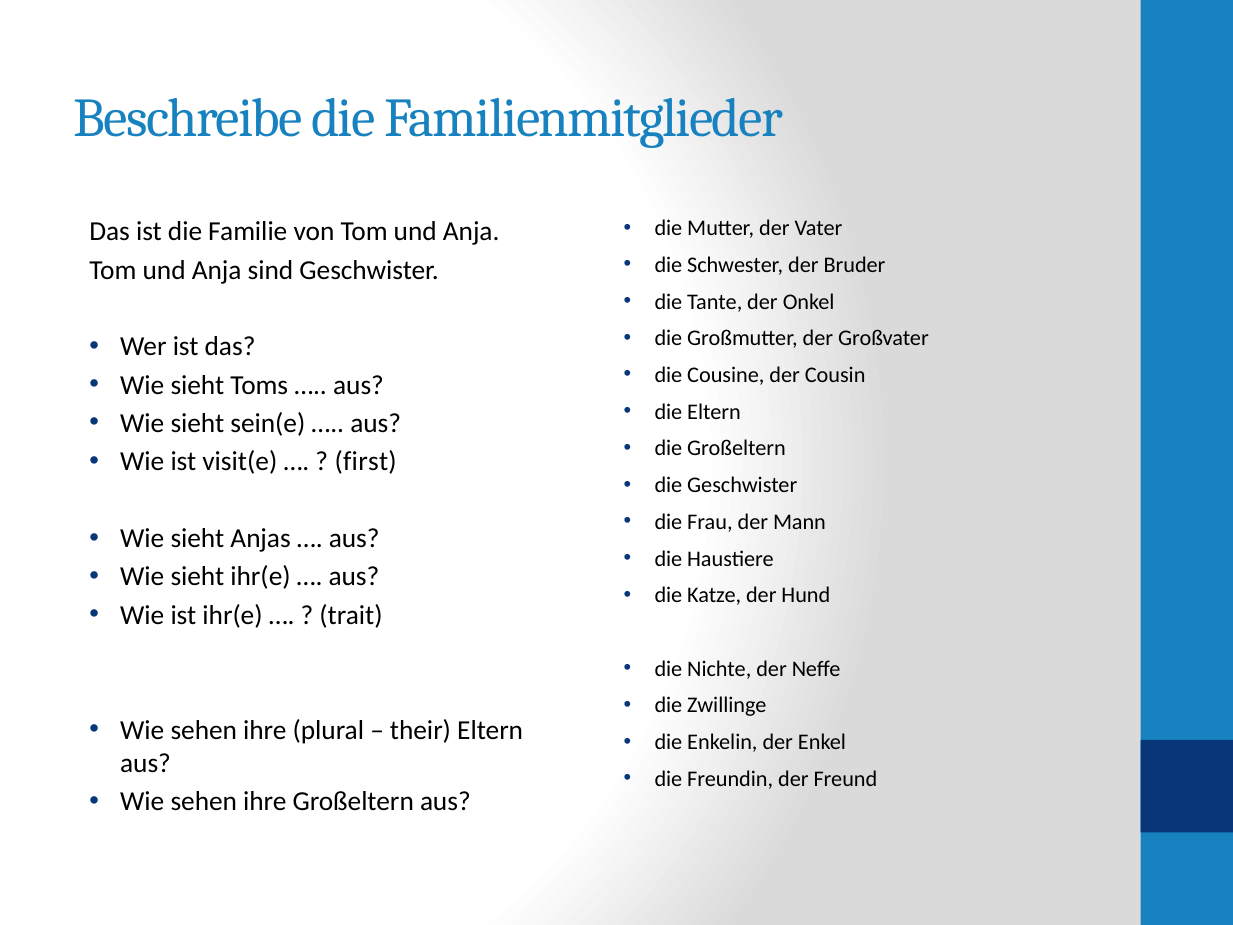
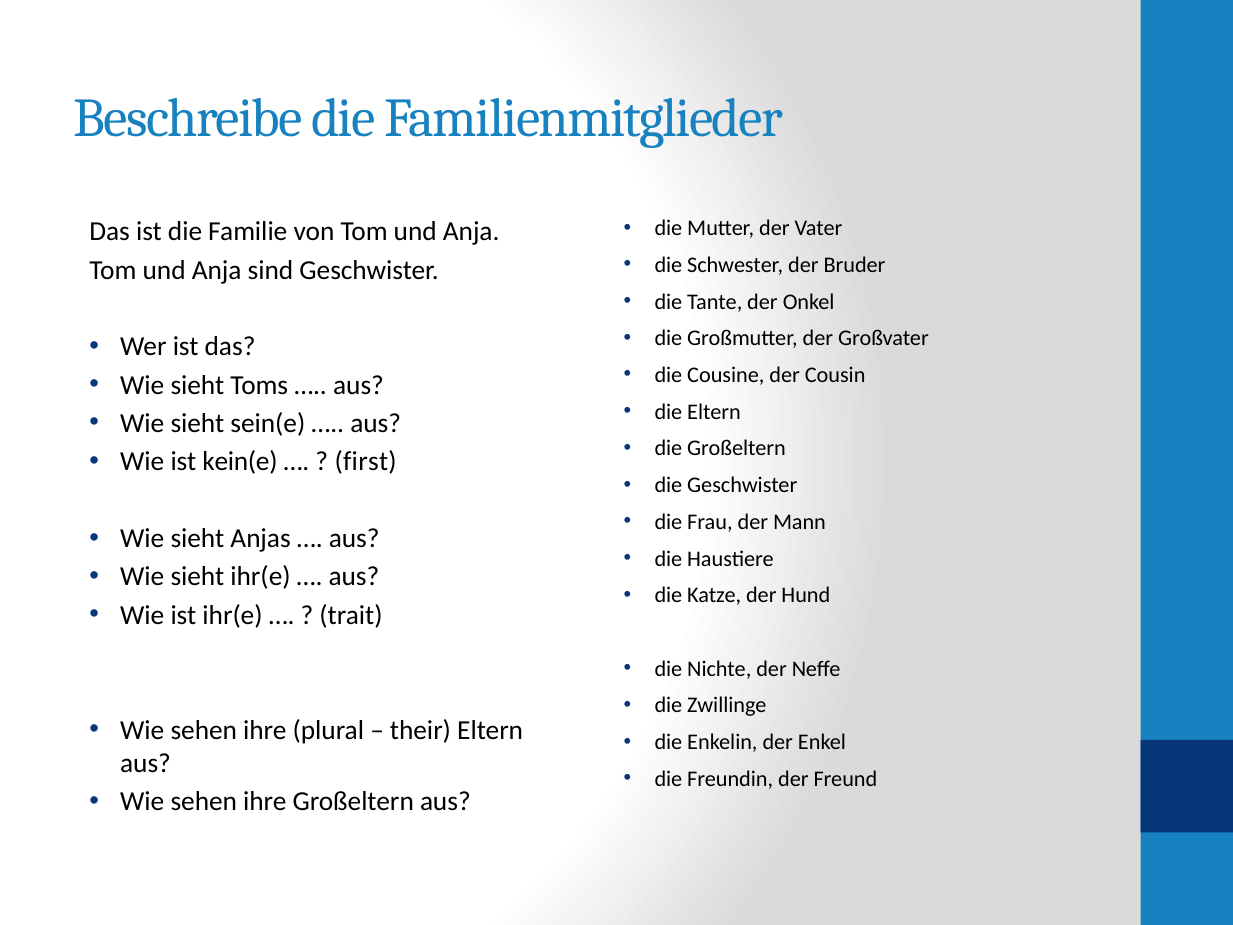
visit(e: visit(e -> kein(e
